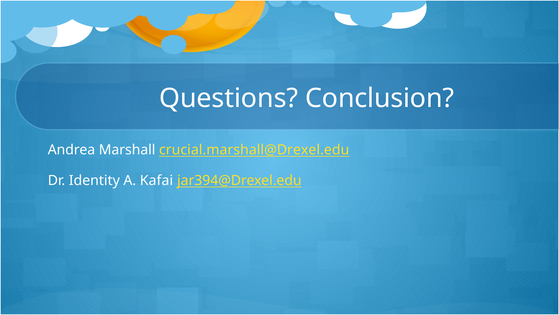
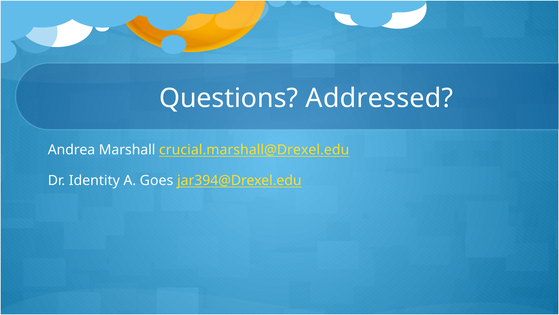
Conclusion: Conclusion -> Addressed
Kafai: Kafai -> Goes
